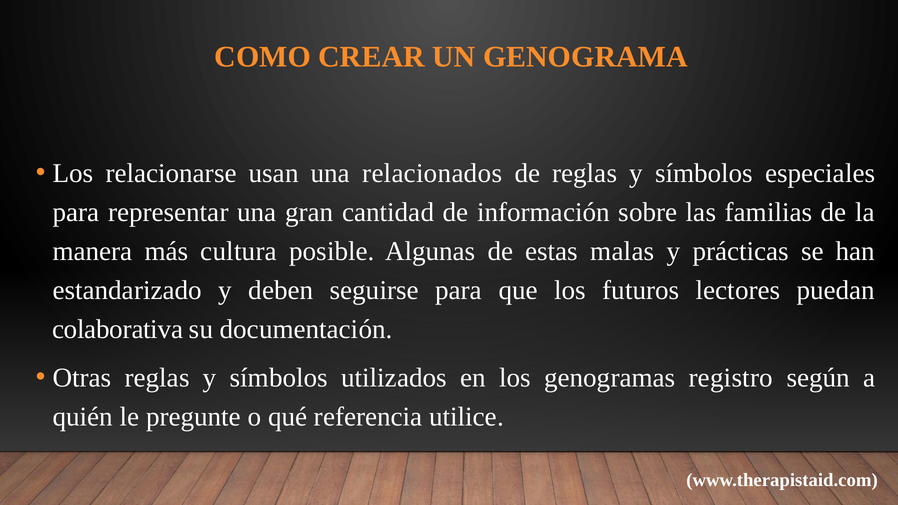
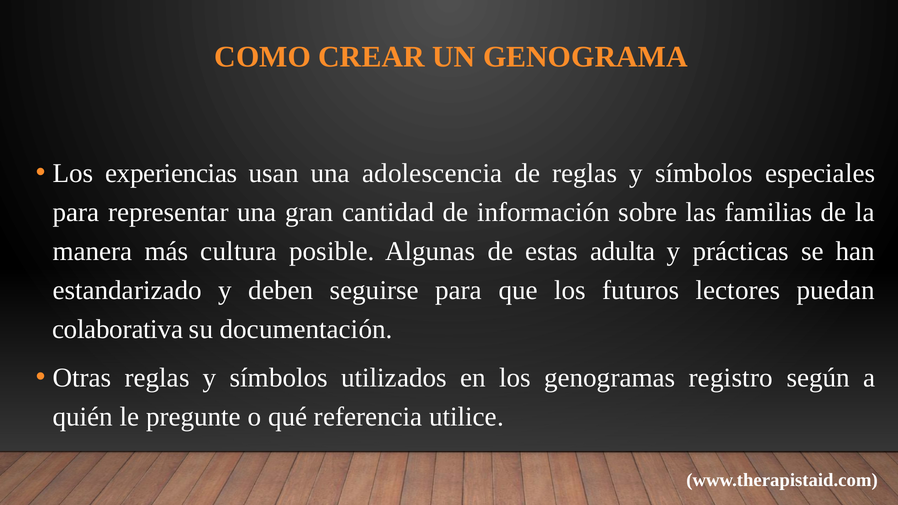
relacionarse: relacionarse -> experiencias
relacionados: relacionados -> adolescencia
malas: malas -> adulta
